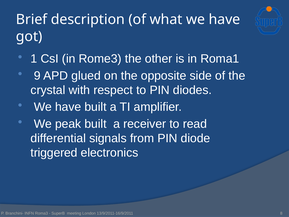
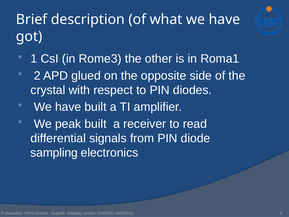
9: 9 -> 2
triggered: triggered -> sampling
